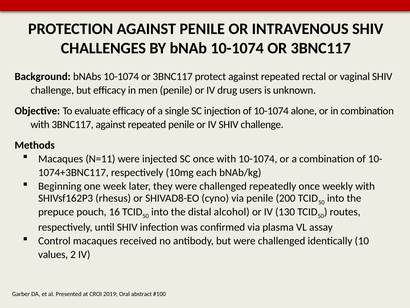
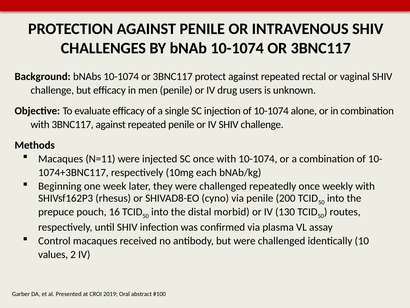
alcohol: alcohol -> morbid
